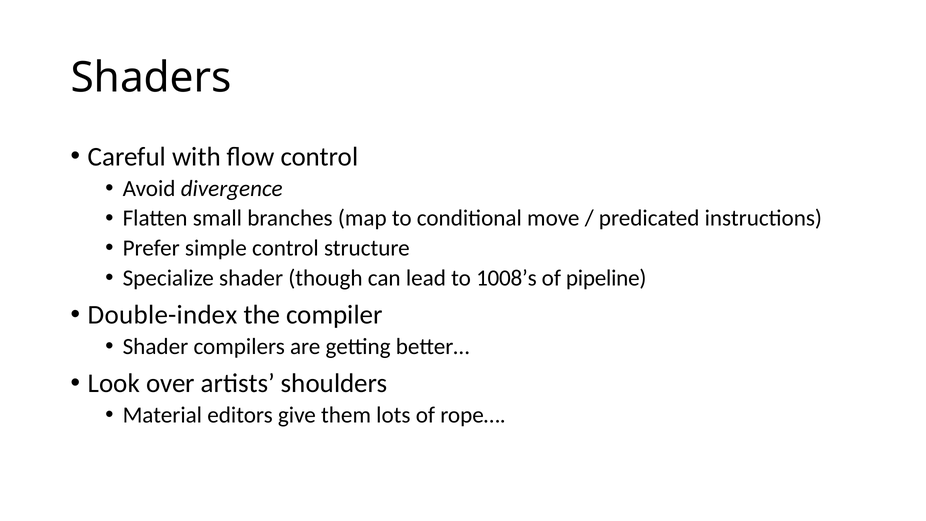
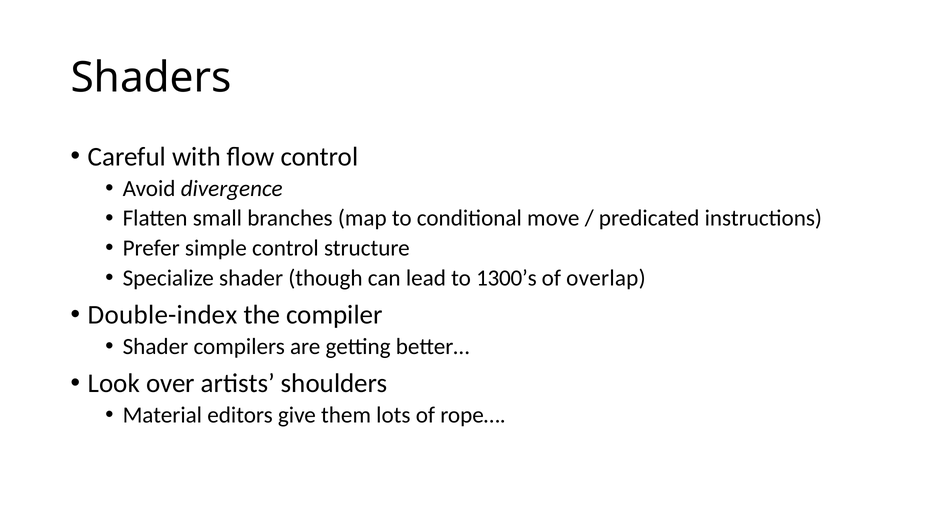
1008’s: 1008’s -> 1300’s
pipeline: pipeline -> overlap
